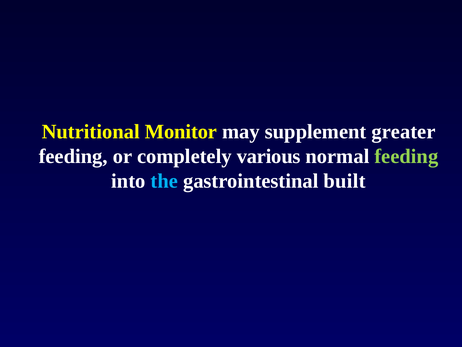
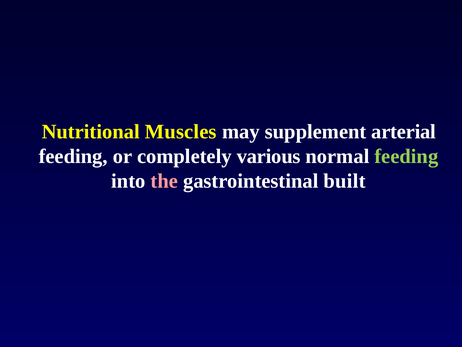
Monitor: Monitor -> Muscles
greater: greater -> arterial
the colour: light blue -> pink
